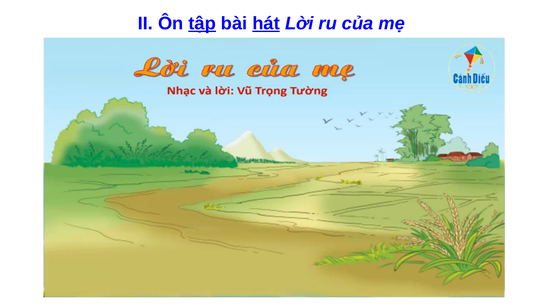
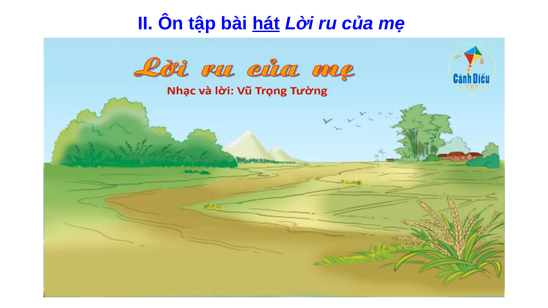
tập underline: present -> none
